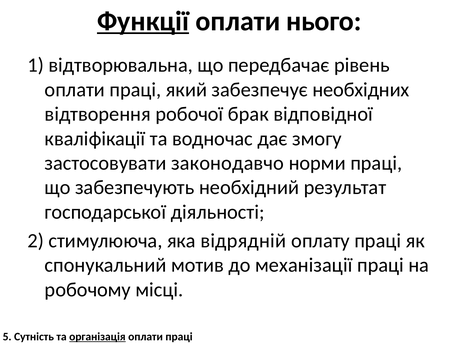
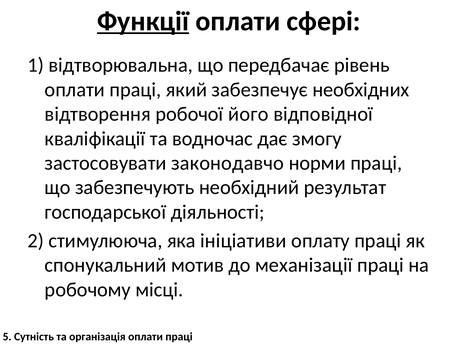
нього: нього -> сфері
брак: брак -> його
відрядній: відрядній -> ініціативи
організація underline: present -> none
